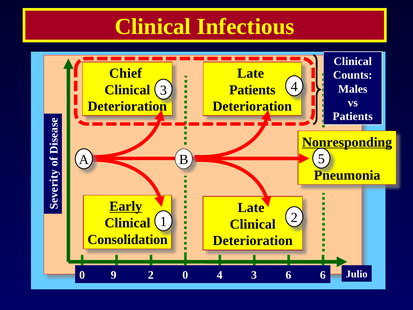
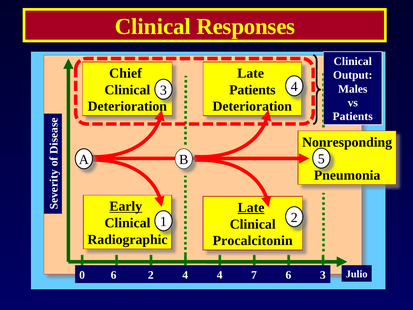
Infectious: Infectious -> Responses
Counts: Counts -> Output
Nonresponding underline: present -> none
Late at (251, 207) underline: none -> present
Consolidation: Consolidation -> Radiographic
Deterioration at (253, 240): Deterioration -> Procalcitonin
0 9: 9 -> 6
2 0: 0 -> 4
4 3: 3 -> 7
6 6: 6 -> 3
